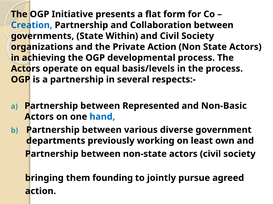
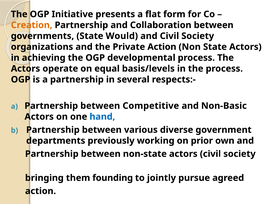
Creation colour: blue -> orange
Within: Within -> Would
Represented: Represented -> Competitive
least: least -> prior
